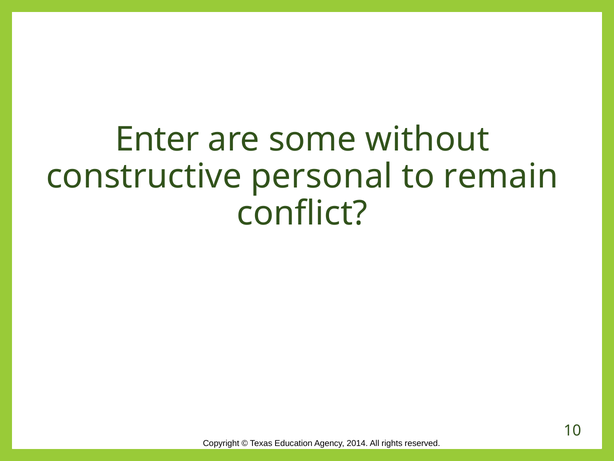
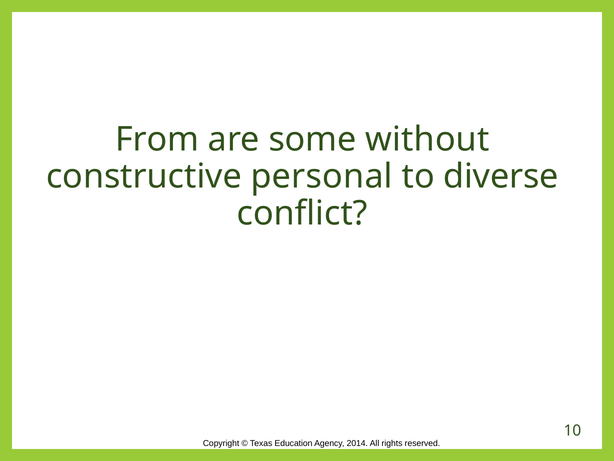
Enter: Enter -> From
remain: remain -> diverse
